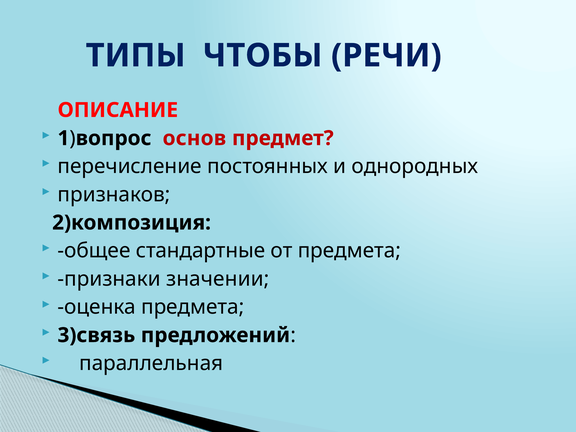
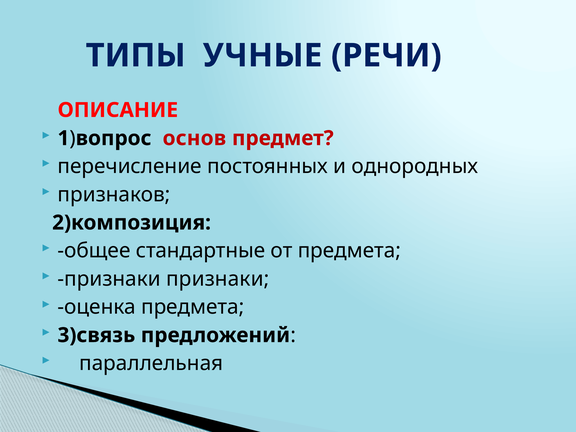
ЧТОБЫ: ЧТОБЫ -> УЧНЫЕ
признаки значении: значении -> признаки
